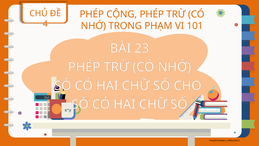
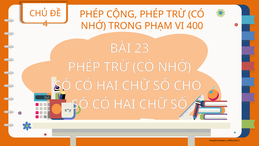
101: 101 -> 400
